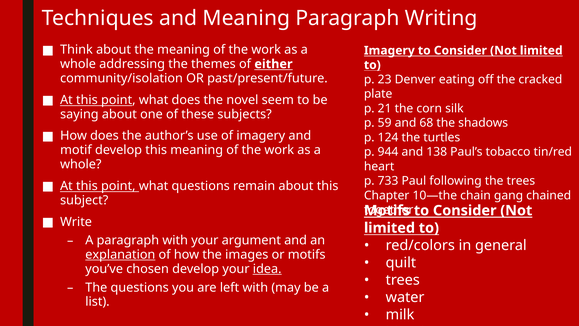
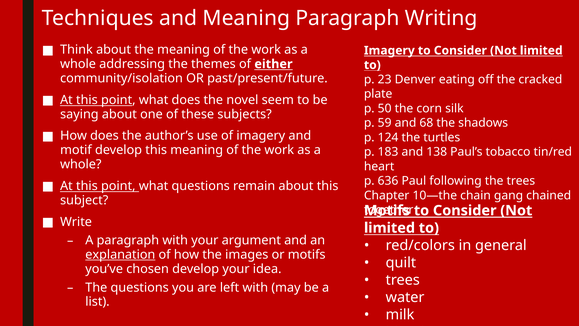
21: 21 -> 50
944: 944 -> 183
733: 733 -> 636
idea underline: present -> none
